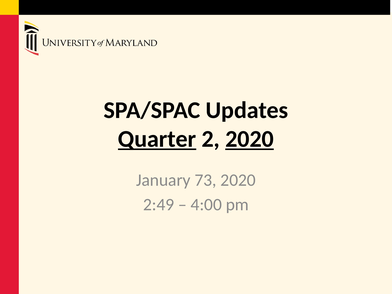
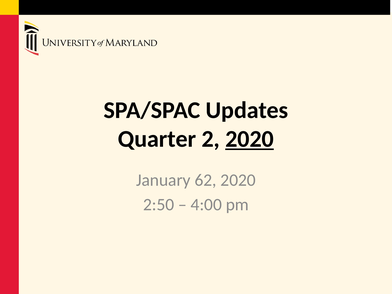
Quarter underline: present -> none
73: 73 -> 62
2:49: 2:49 -> 2:50
